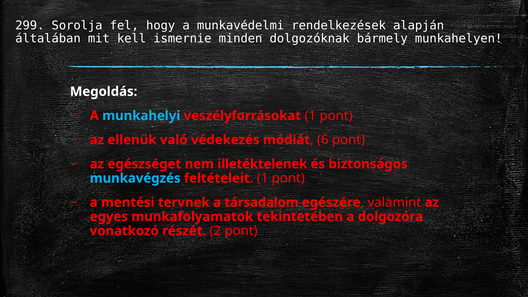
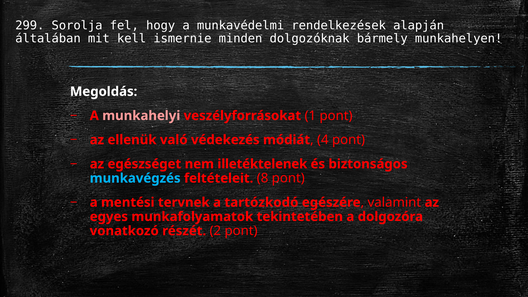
munkahelyi colour: light blue -> pink
6: 6 -> 4
feltételeit 1: 1 -> 8
társadalom: társadalom -> tartózkodó
